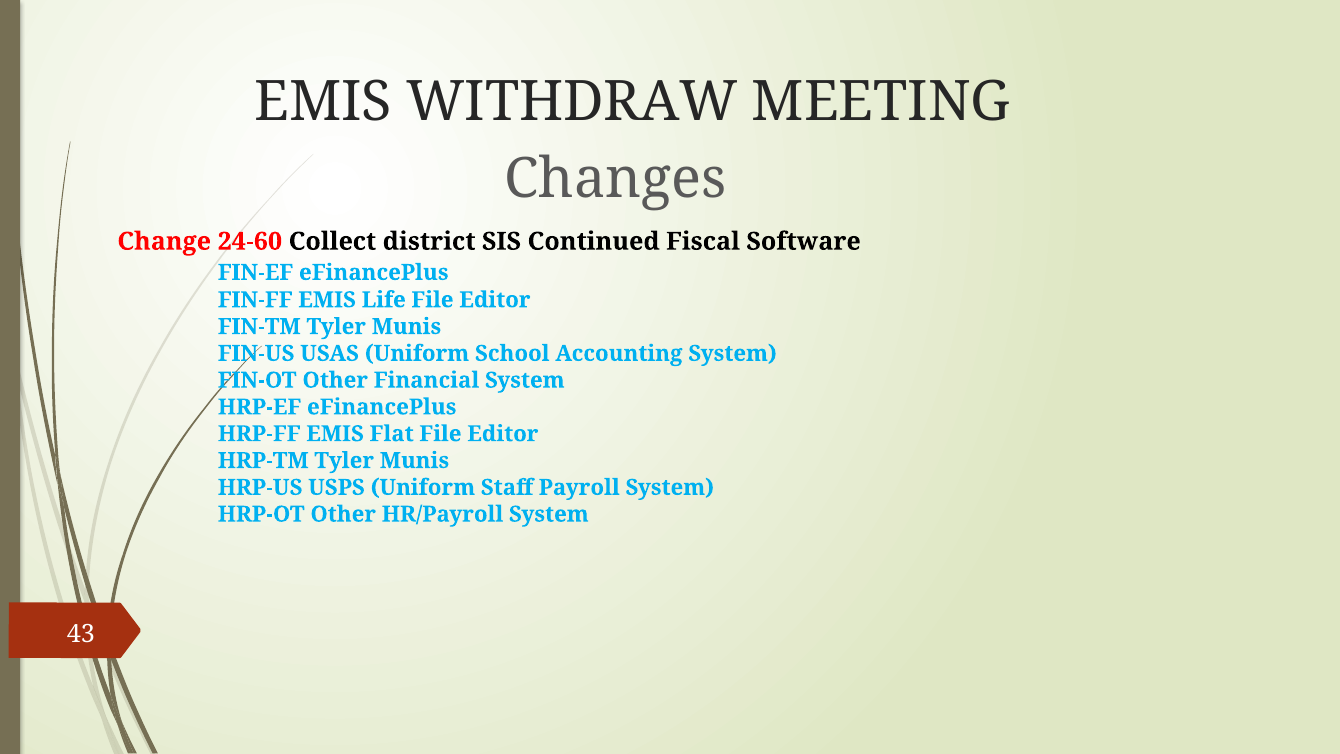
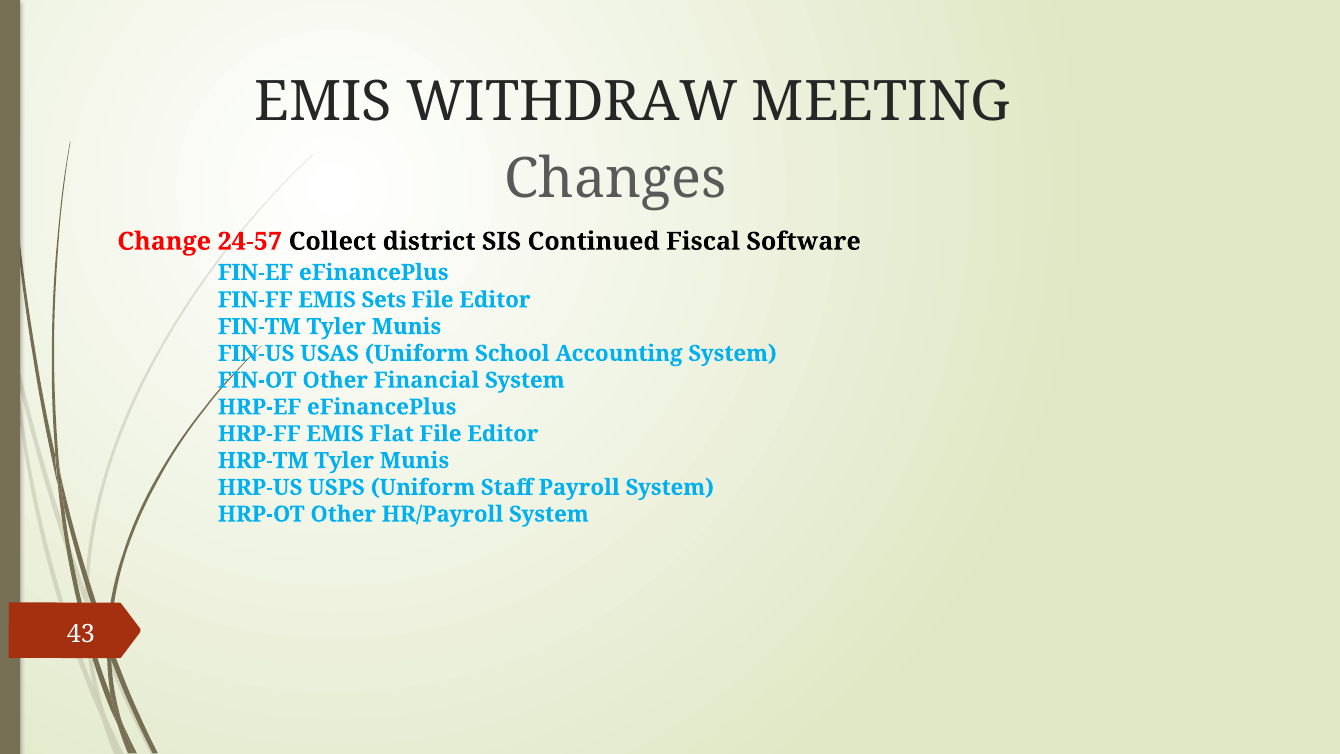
24-60: 24-60 -> 24-57
Life: Life -> Sets
